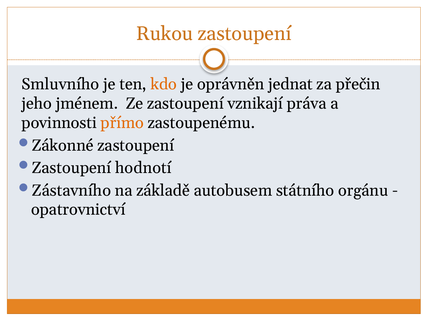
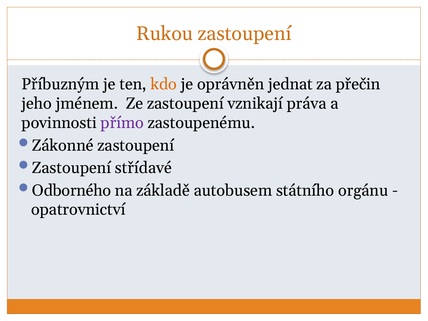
Smluvního: Smluvního -> Příbuzným
přímo colour: orange -> purple
hodnotí: hodnotí -> střídavé
Zástavního: Zástavního -> Odborného
